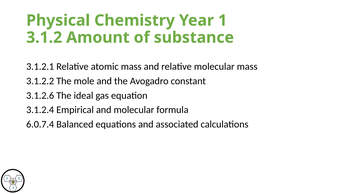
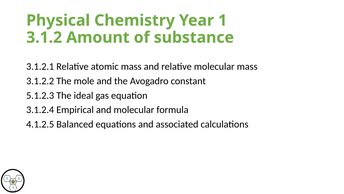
3.1.2.6: 3.1.2.6 -> 5.1.2.3
6.0.7.4: 6.0.7.4 -> 4.1.2.5
